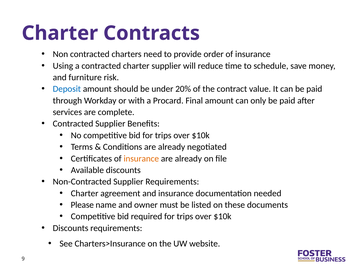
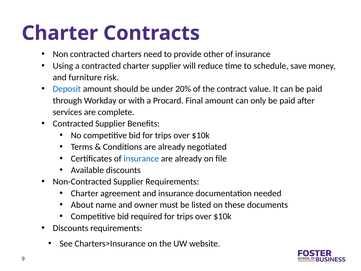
order: order -> other
insurance at (141, 158) colour: orange -> blue
Please: Please -> About
